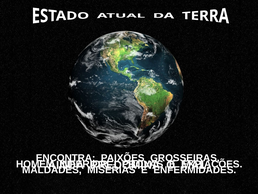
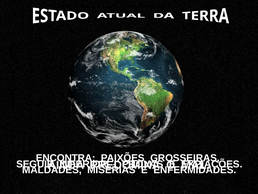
HOMEM: HOMEM -> SEGUIR
